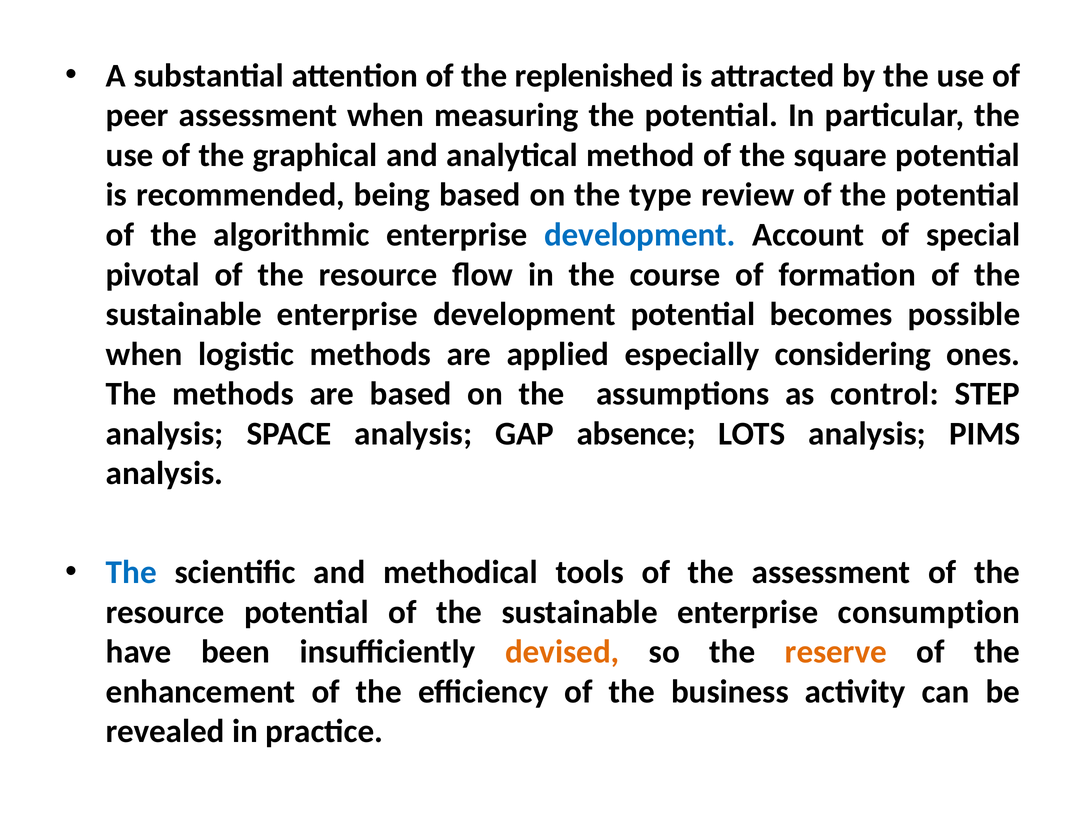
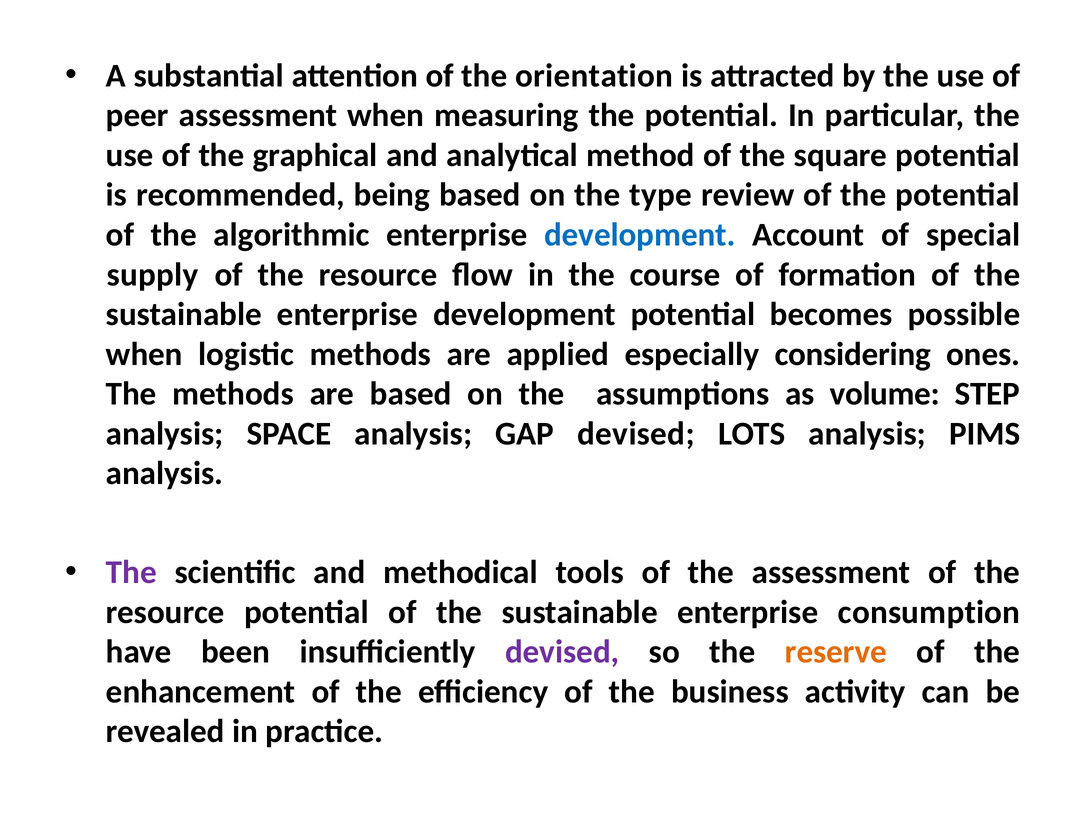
replenished: replenished -> orientation
pivotal: pivotal -> supply
control: control -> volume
GAP absence: absence -> devised
The at (131, 573) colour: blue -> purple
devised at (562, 652) colour: orange -> purple
